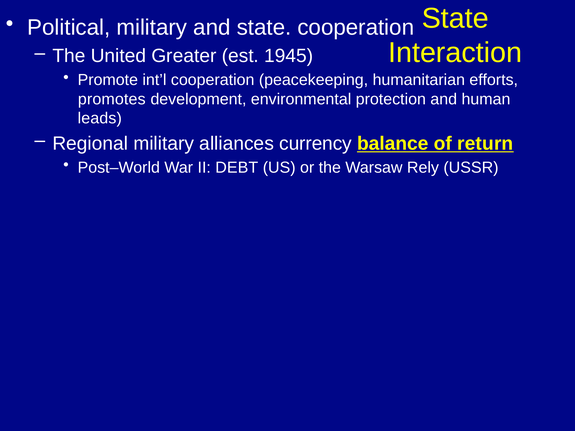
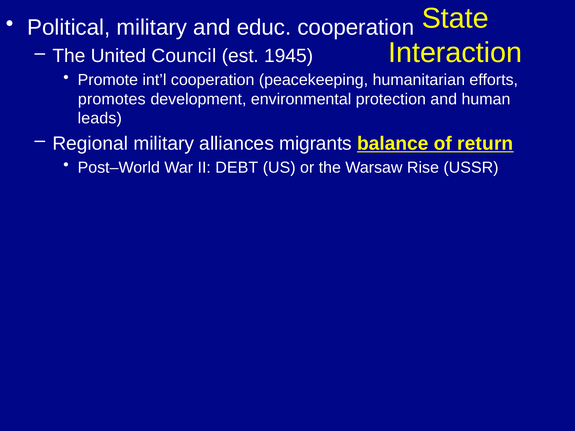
and state: state -> educ
Greater: Greater -> Council
currency: currency -> migrants
Rely: Rely -> Rise
